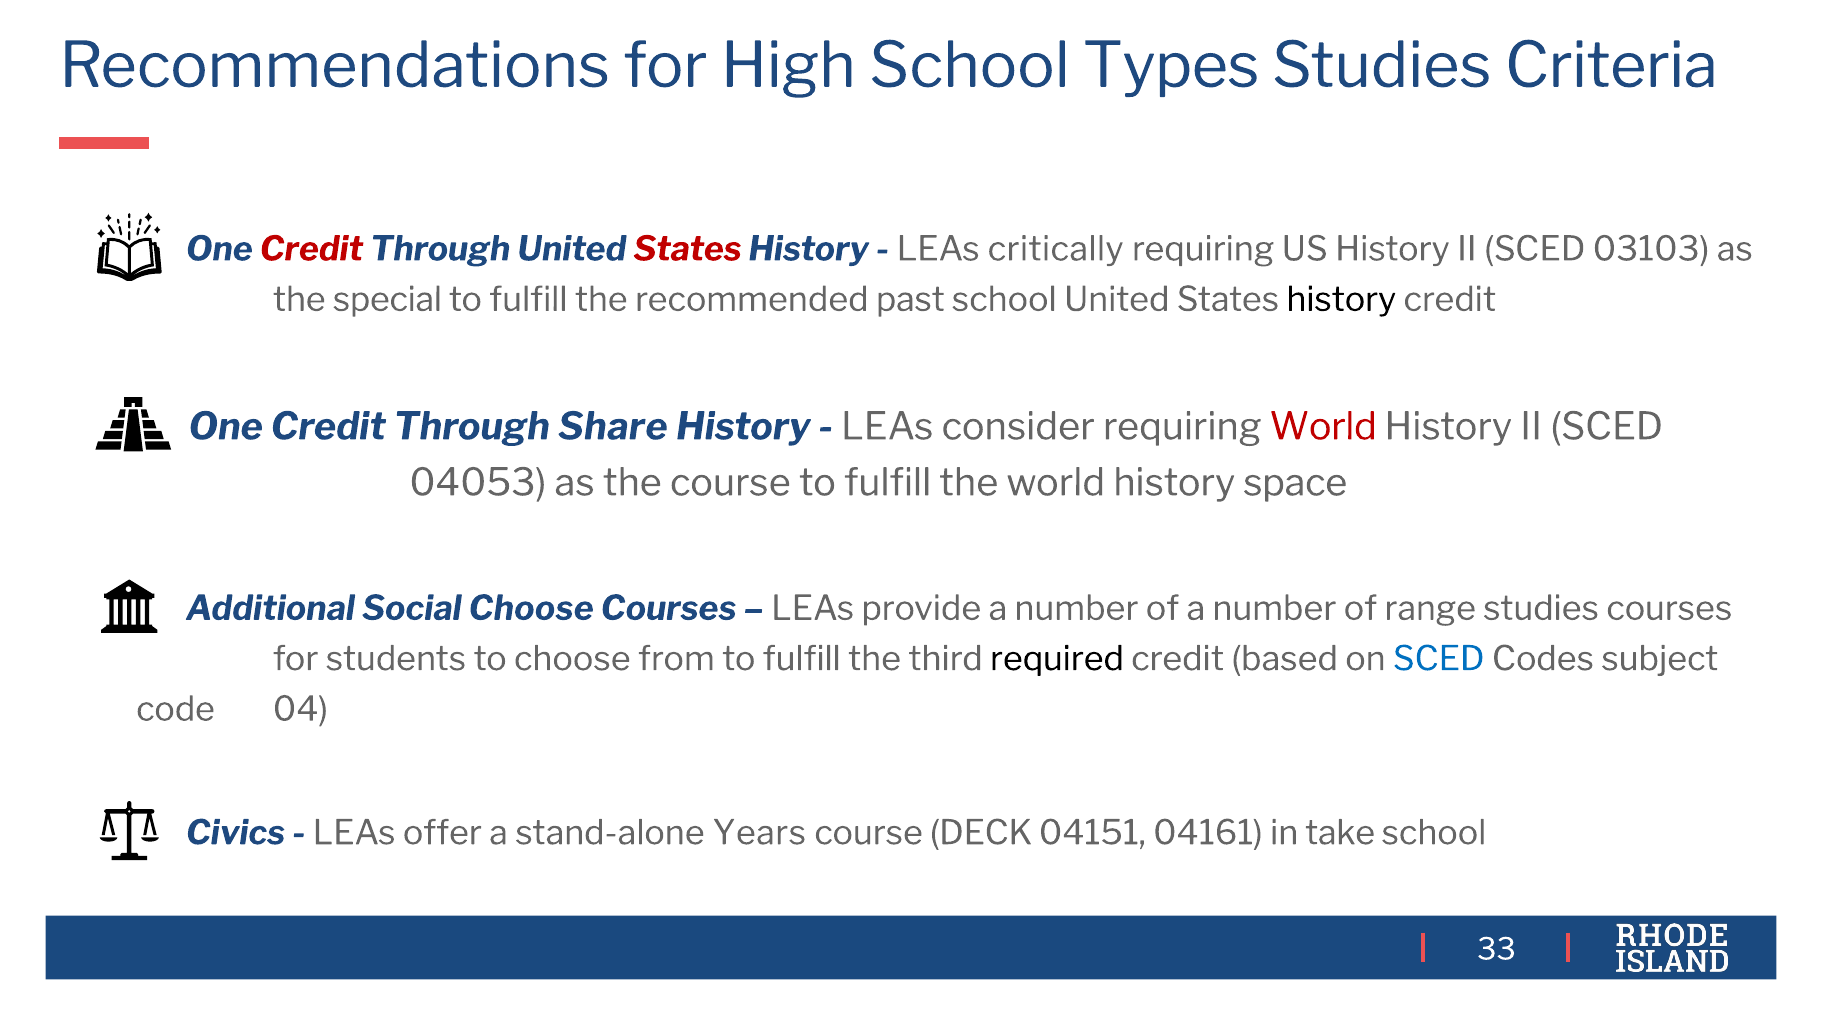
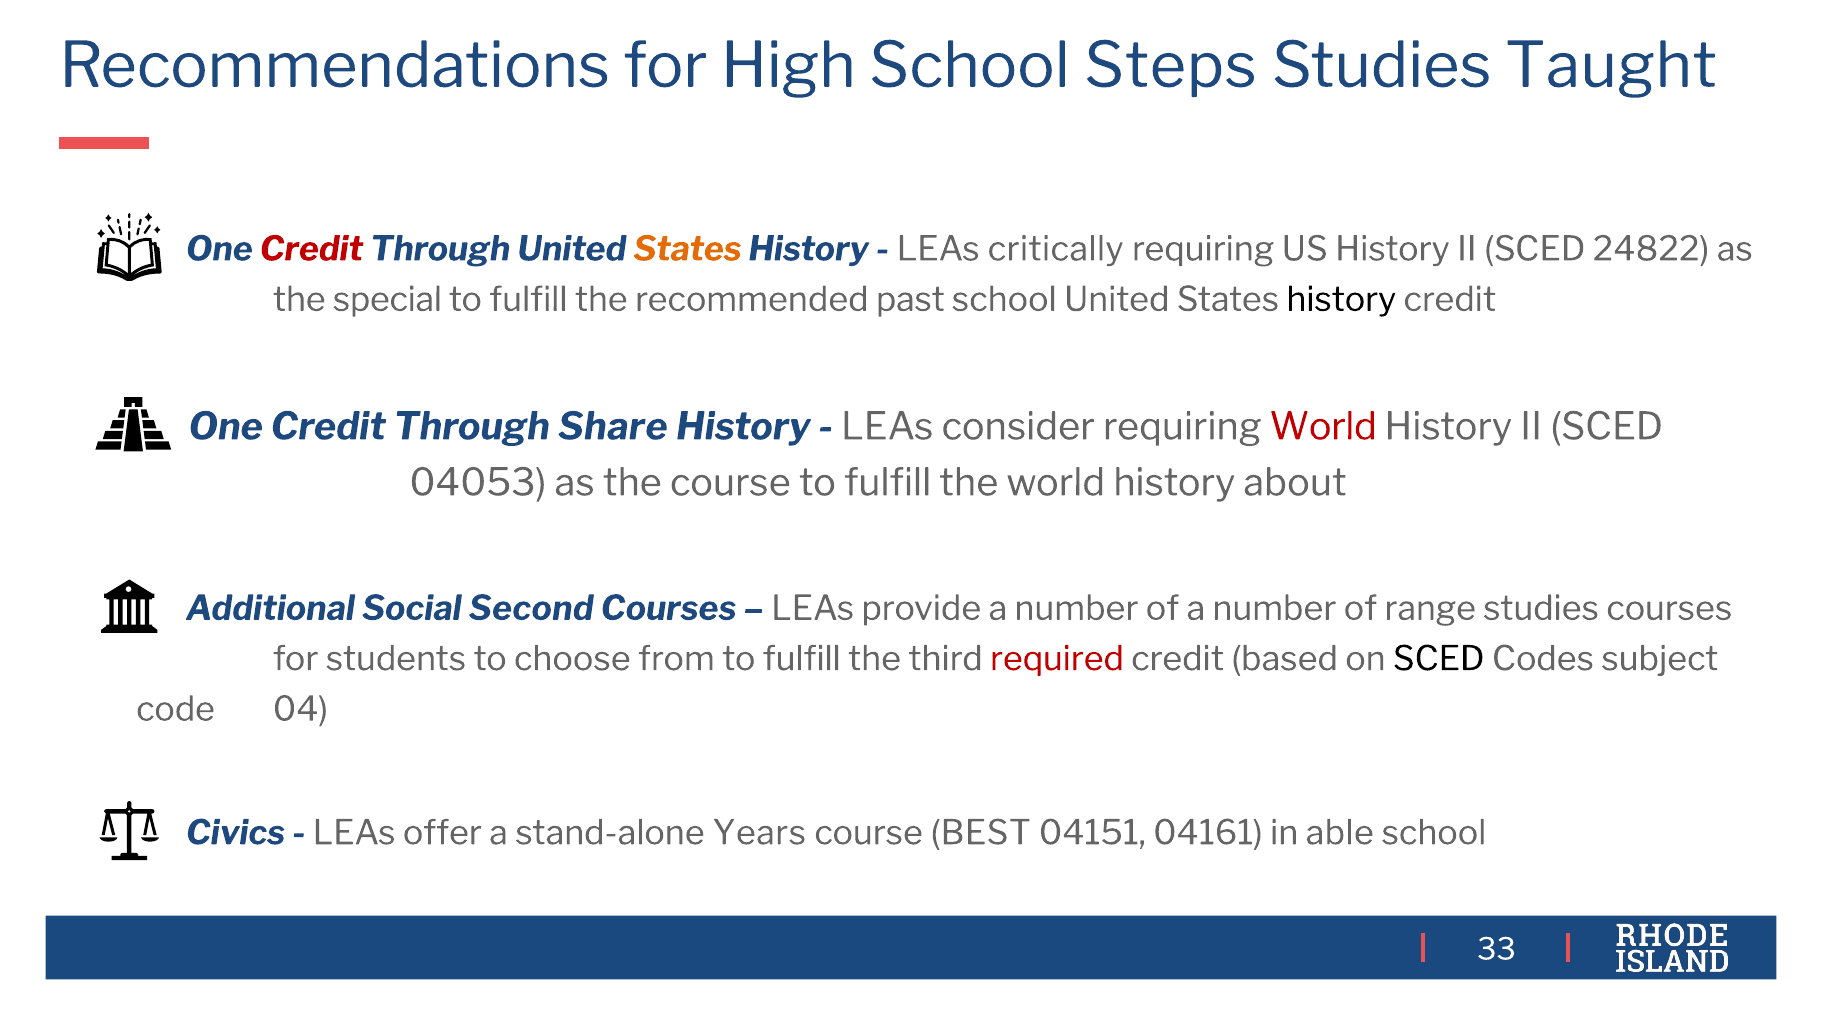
Types: Types -> Steps
Criteria: Criteria -> Taught
States at (687, 249) colour: red -> orange
03103: 03103 -> 24822
space: space -> about
Social Choose: Choose -> Second
required colour: black -> red
SCED at (1439, 659) colour: blue -> black
DECK: DECK -> BEST
take: take -> able
